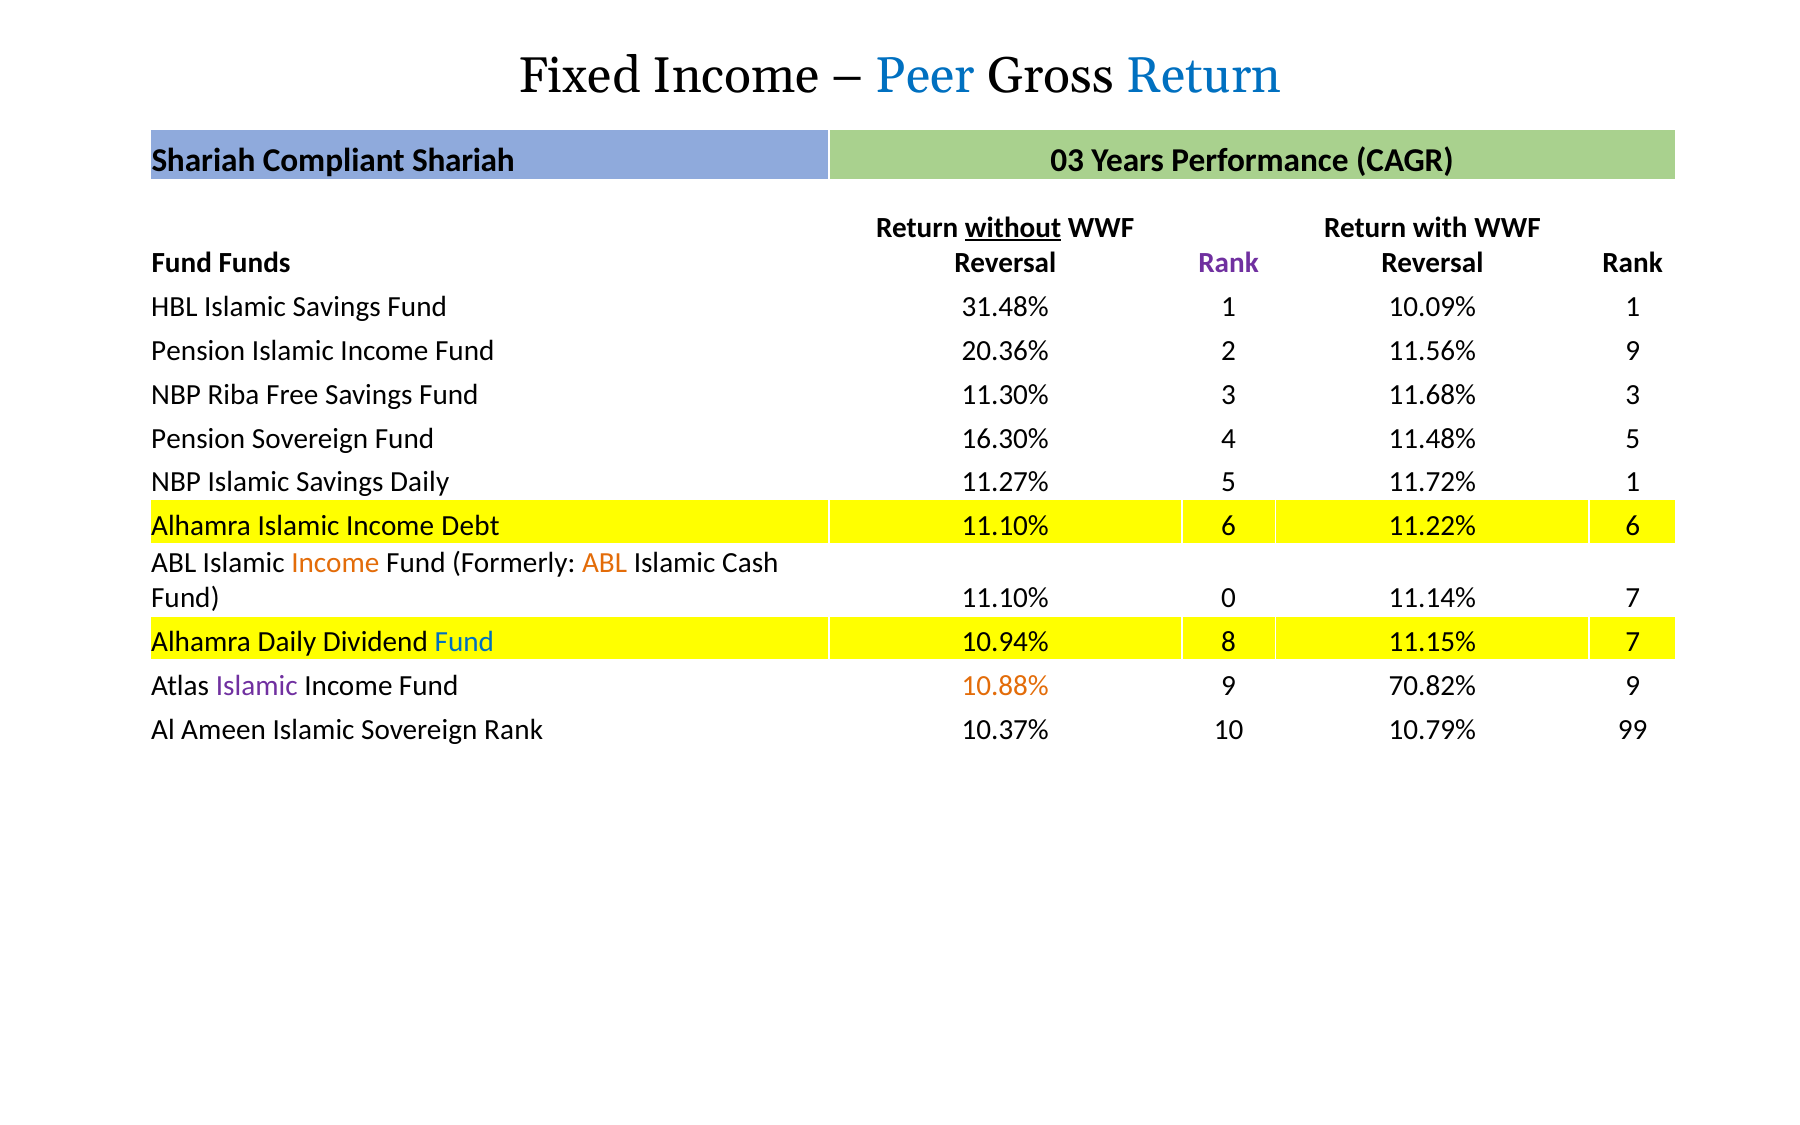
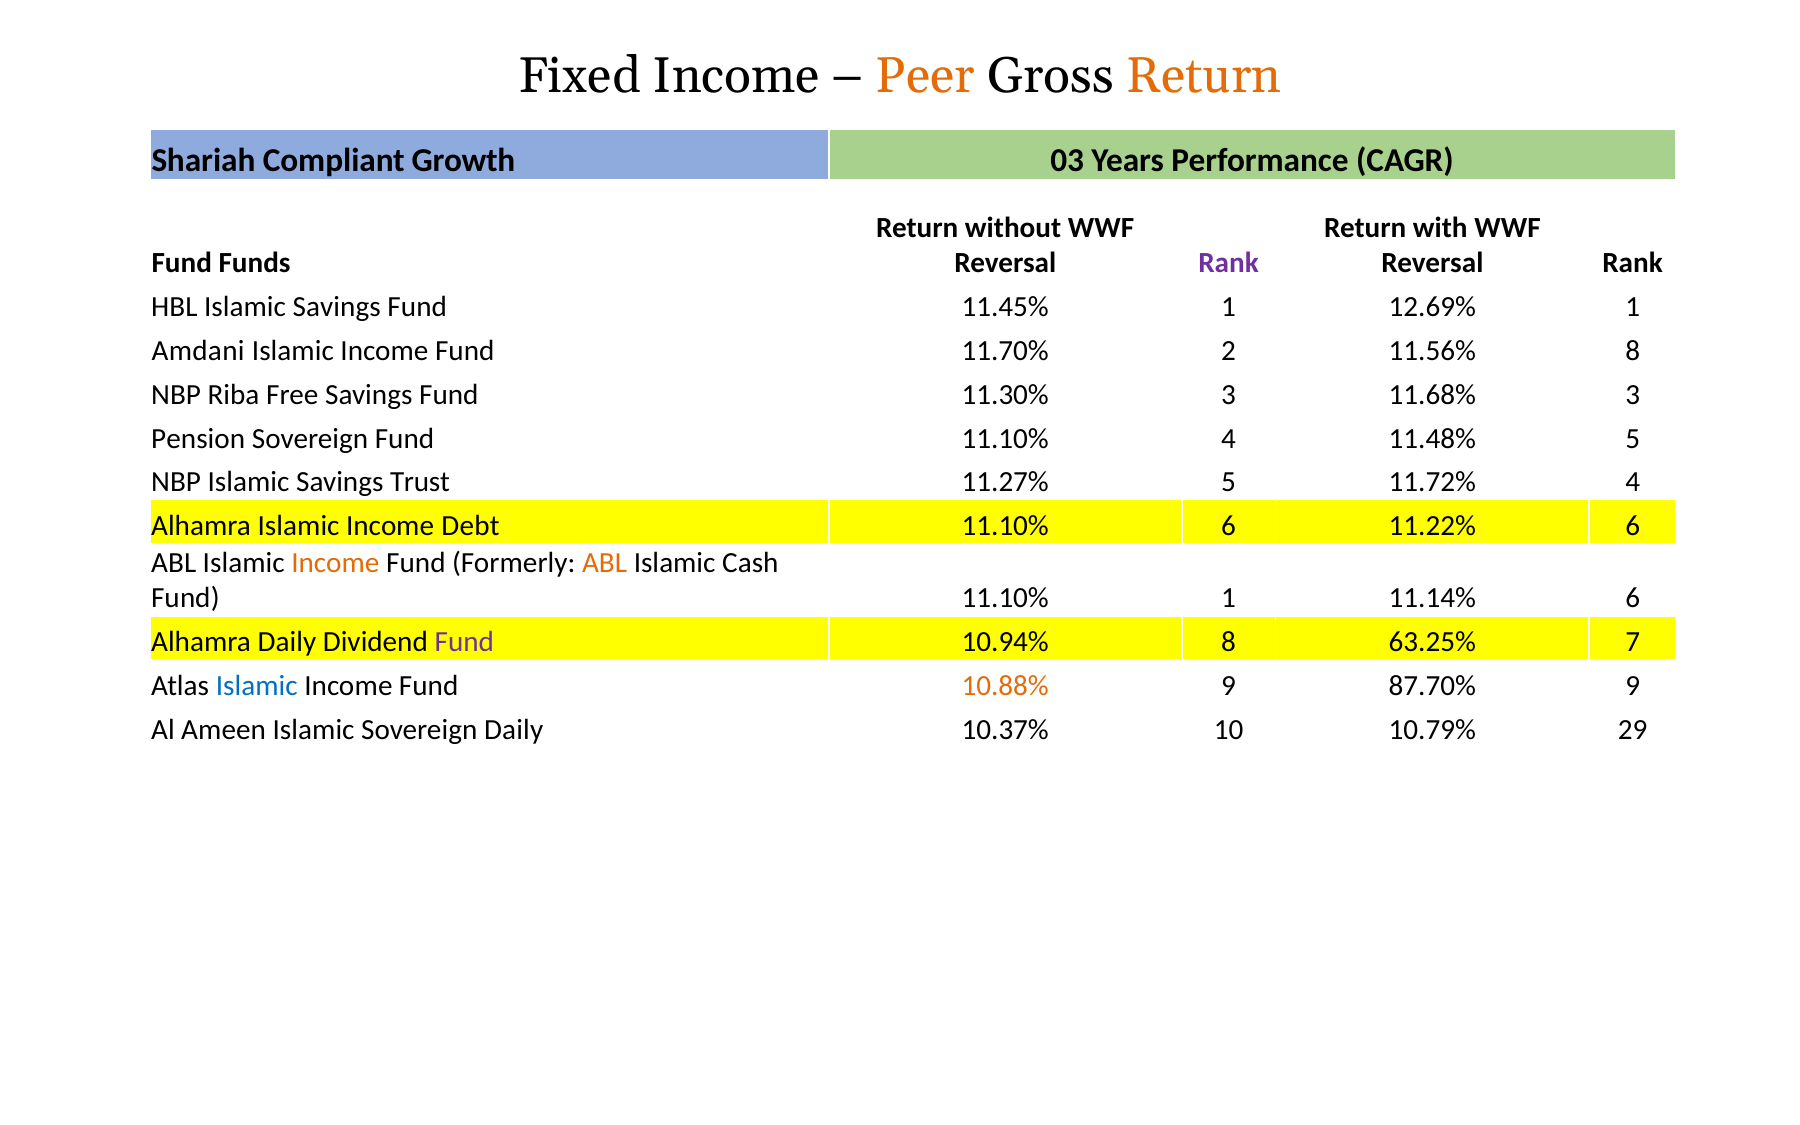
Peer colour: blue -> orange
Return at (1204, 76) colour: blue -> orange
Compliant Shariah: Shariah -> Growth
without underline: present -> none
31.48%: 31.48% -> 11.45%
10.09%: 10.09% -> 12.69%
Pension at (198, 351): Pension -> Amdani
20.36%: 20.36% -> 11.70%
11.56% 9: 9 -> 8
Sovereign Fund 16.30%: 16.30% -> 11.10%
Savings Daily: Daily -> Trust
11.72% 1: 1 -> 4
11.10% 0: 0 -> 1
11.14% 7: 7 -> 6
Fund at (464, 642) colour: blue -> purple
11.15%: 11.15% -> 63.25%
Islamic at (257, 686) colour: purple -> blue
70.82%: 70.82% -> 87.70%
Sovereign Rank: Rank -> Daily
99: 99 -> 29
